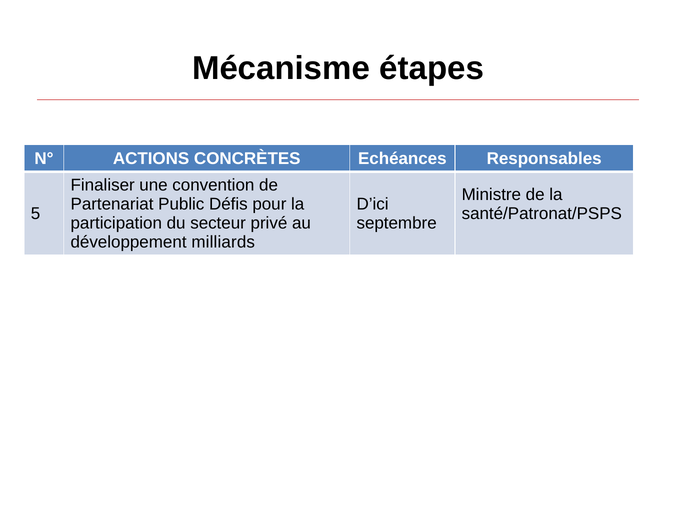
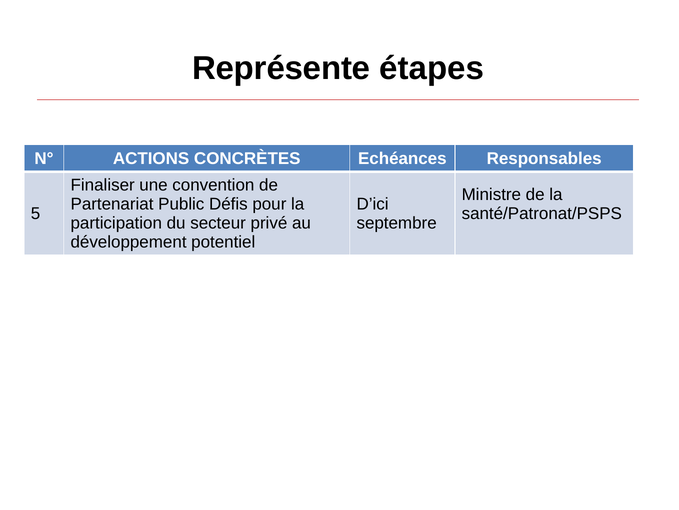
Mécanisme: Mécanisme -> Représente
milliards: milliards -> potentiel
